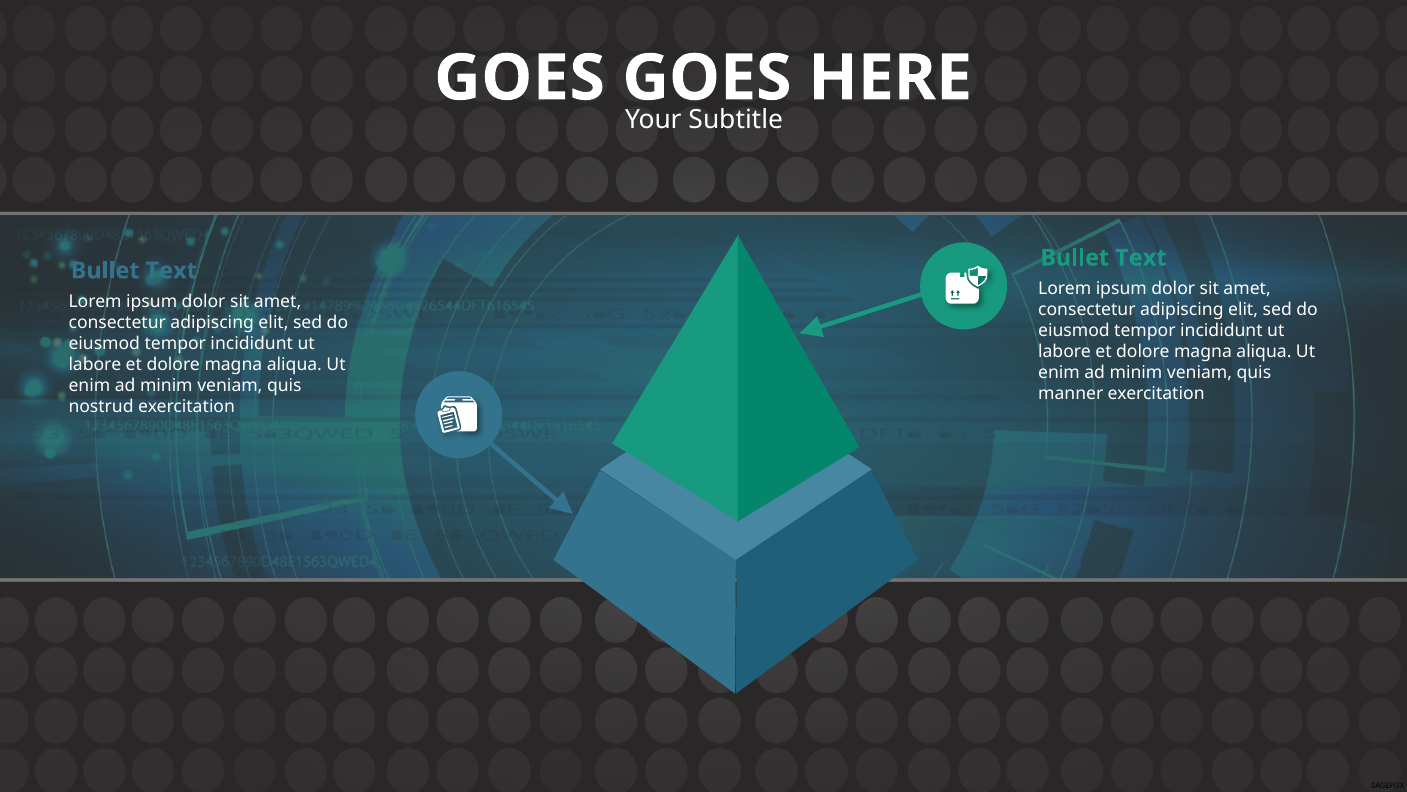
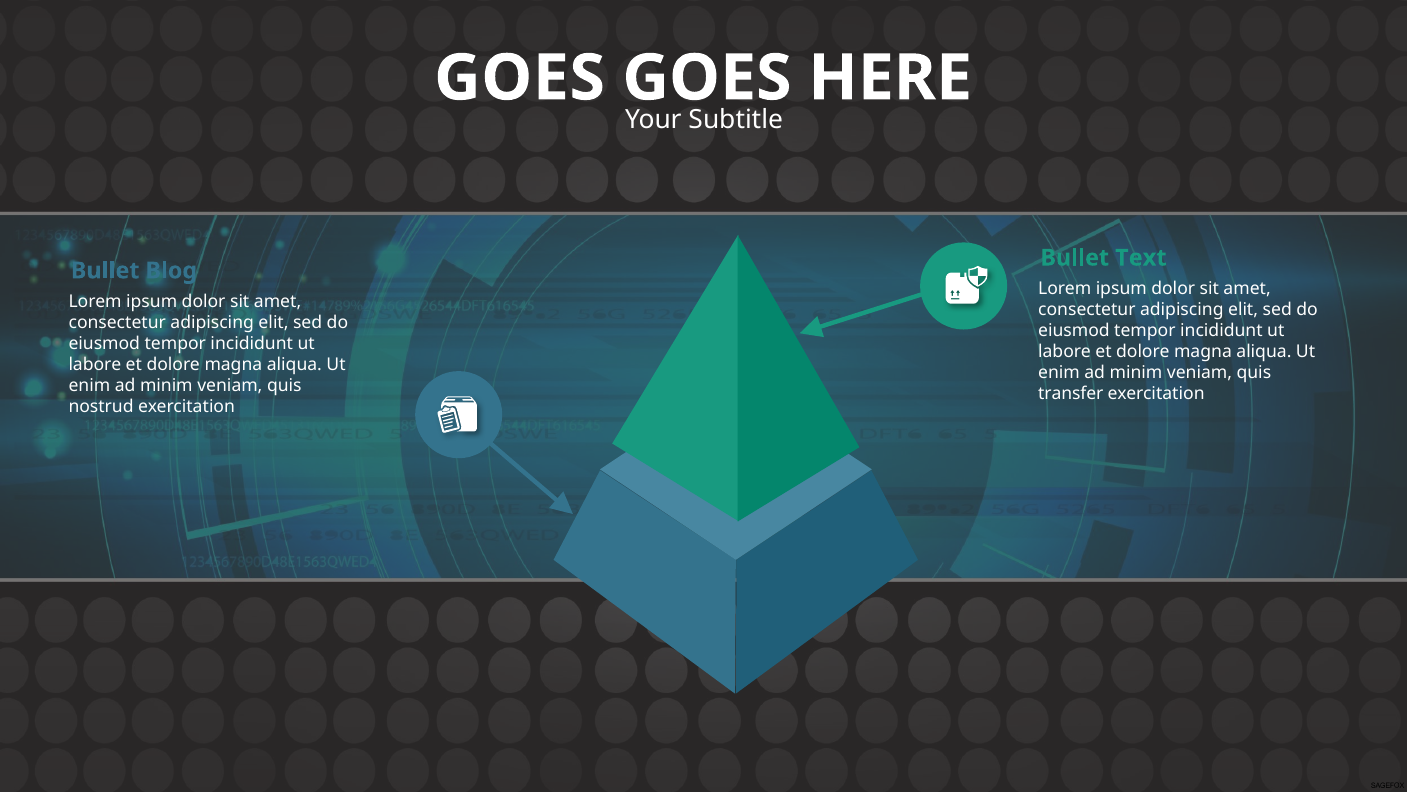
Text at (171, 270): Text -> Blog
manner: manner -> transfer
